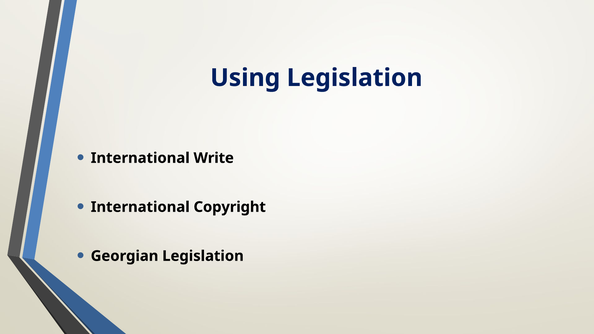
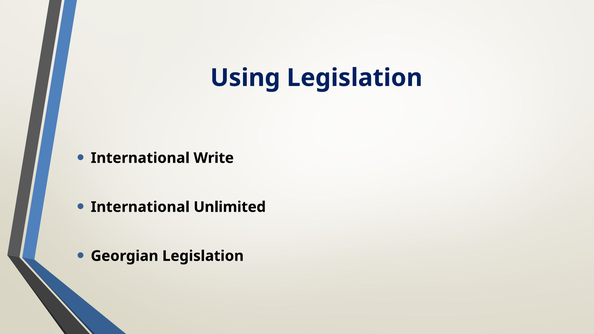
Copyright: Copyright -> Unlimited
